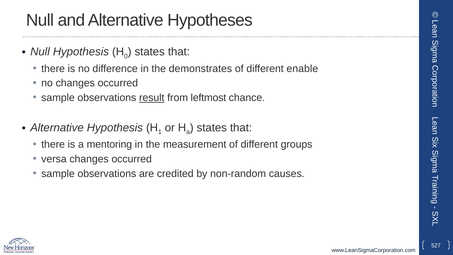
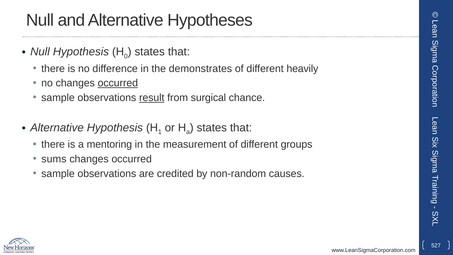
enable: enable -> heavily
occurred at (118, 83) underline: none -> present
leftmost: leftmost -> surgical
versa: versa -> sums
